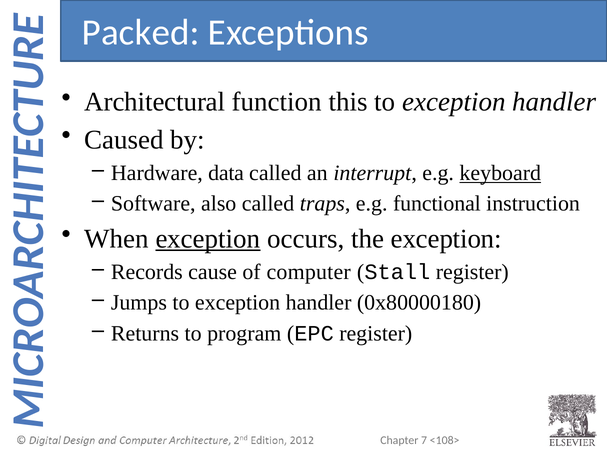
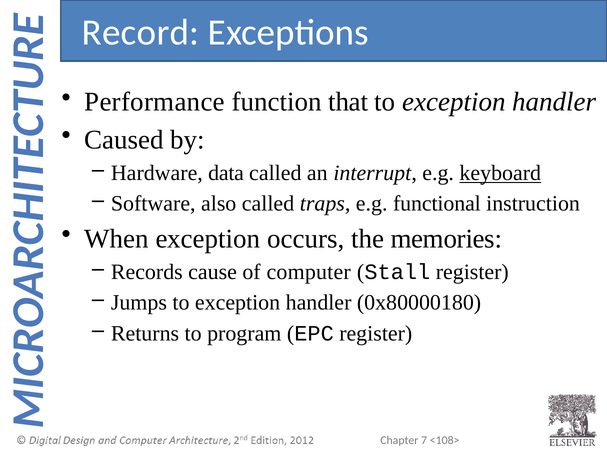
Packed: Packed -> Record
Architectural: Architectural -> Performance
this: this -> that
exception at (208, 239) underline: present -> none
the exception: exception -> memories
